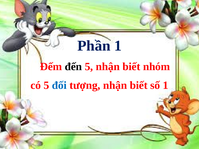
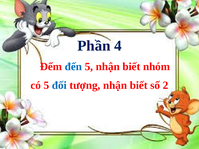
Phần 1: 1 -> 4
đến colour: black -> blue
số 1: 1 -> 2
